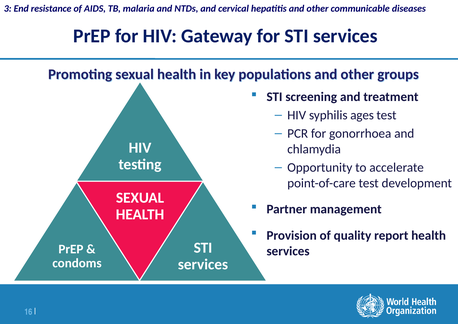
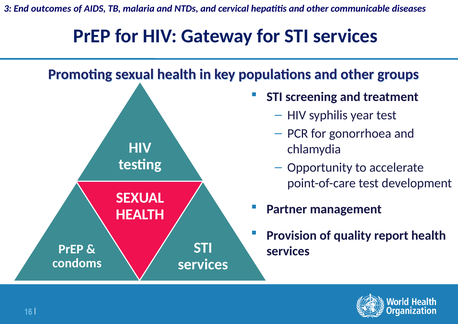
resistance: resistance -> outcomes
ages: ages -> year
